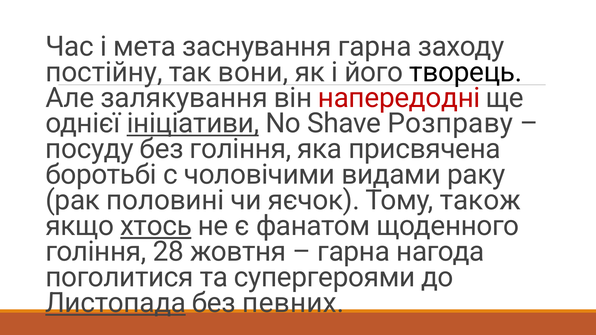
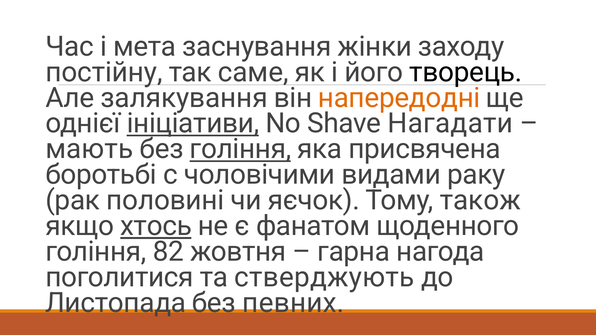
заснування гарна: гарна -> жінки
вони: вони -> саме
напередодні colour: red -> orange
Розправу: Розправу -> Нагадати
посуду: посуду -> мають
гоління at (240, 149) underline: none -> present
28: 28 -> 82
супергероями: супергероями -> стверджують
Листопада underline: present -> none
